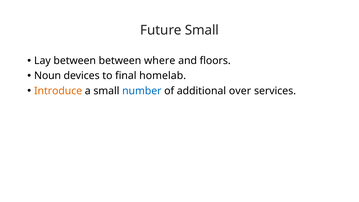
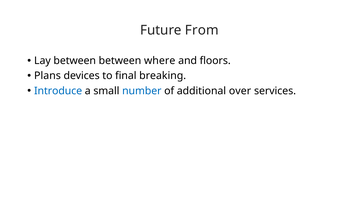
Future Small: Small -> From
Noun: Noun -> Plans
homelab: homelab -> breaking
Introduce colour: orange -> blue
